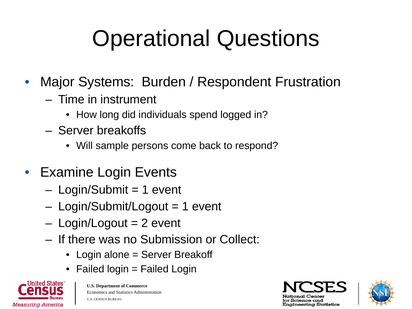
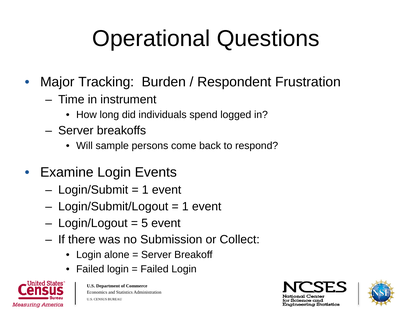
Systems: Systems -> Tracking
2: 2 -> 5
